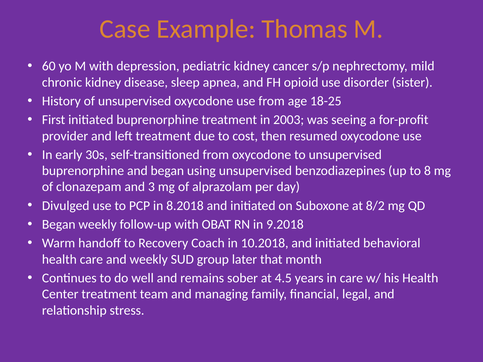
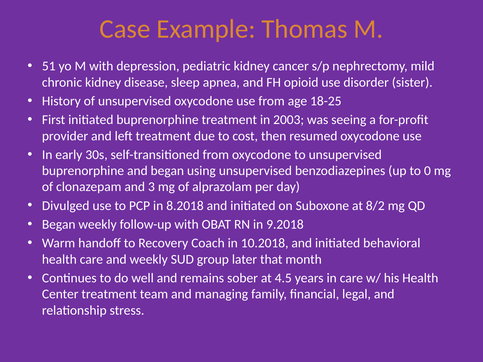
60: 60 -> 51
8: 8 -> 0
